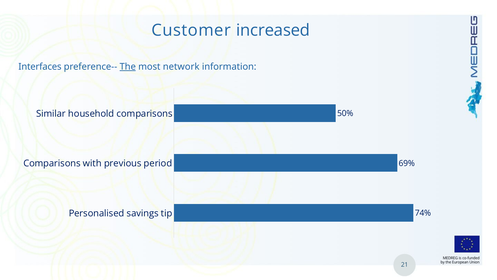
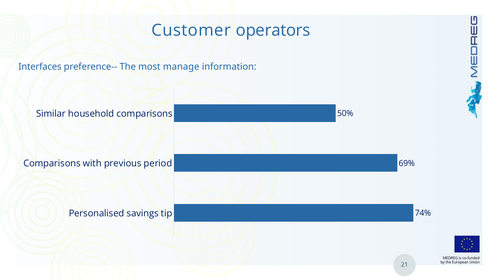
increased: increased -> operators
The underline: present -> none
network: network -> manage
